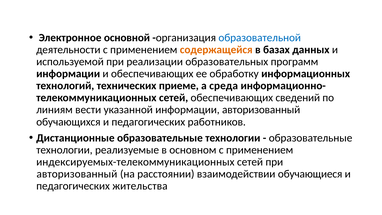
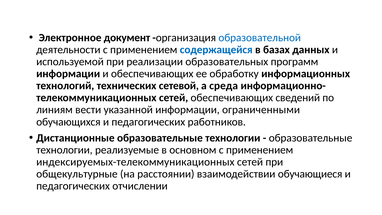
основной: основной -> документ
содержащейся colour: orange -> blue
приеме: приеме -> сетевой
информации авторизованный: авторизованный -> ограниченными
авторизованный at (77, 174): авторизованный -> общекультурные
жительства: жительства -> отчислении
